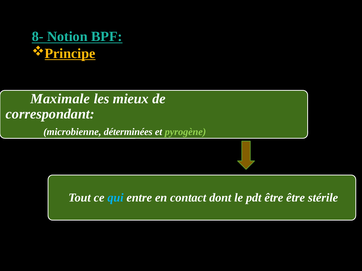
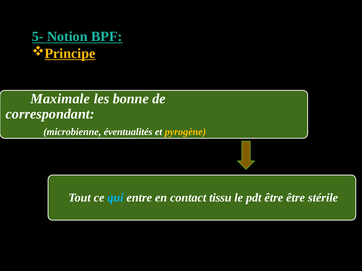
8-: 8- -> 5-
mieux: mieux -> bonne
déterminées: déterminées -> éventualités
pyrogène colour: light green -> yellow
dont: dont -> tissu
